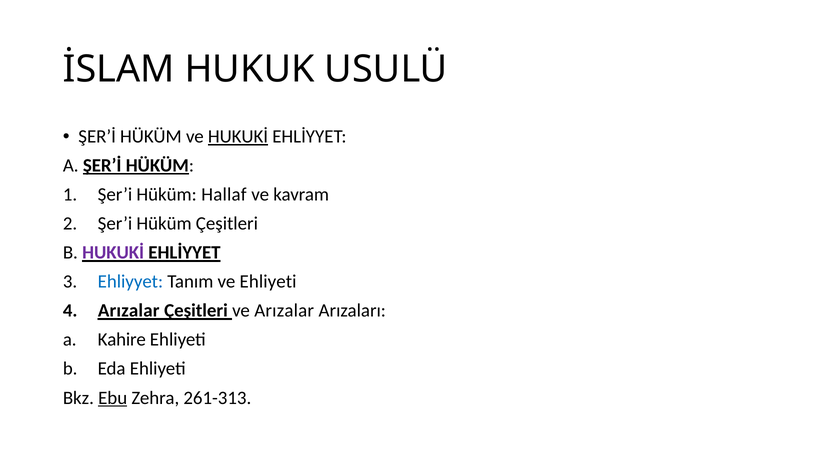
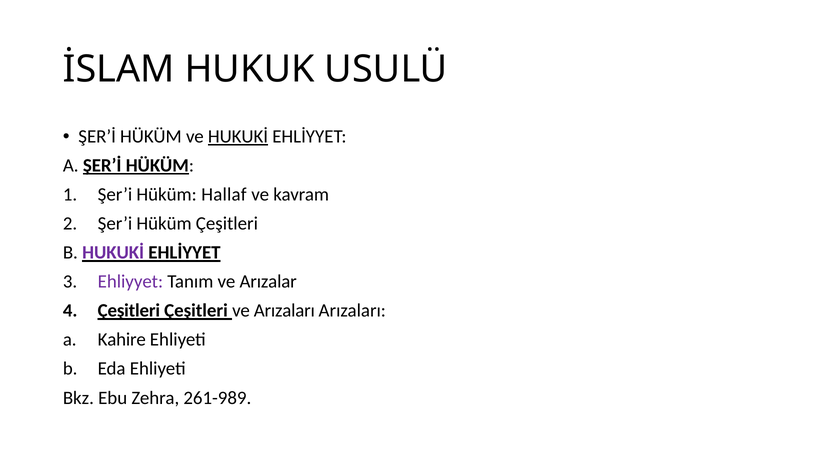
Ehliyyet colour: blue -> purple
ve Ehliyeti: Ehliyeti -> Arızalar
Arızalar at (129, 311): Arızalar -> Çeşitleri
ve Arızalar: Arızalar -> Arızaları
Ebu underline: present -> none
261-313: 261-313 -> 261-989
